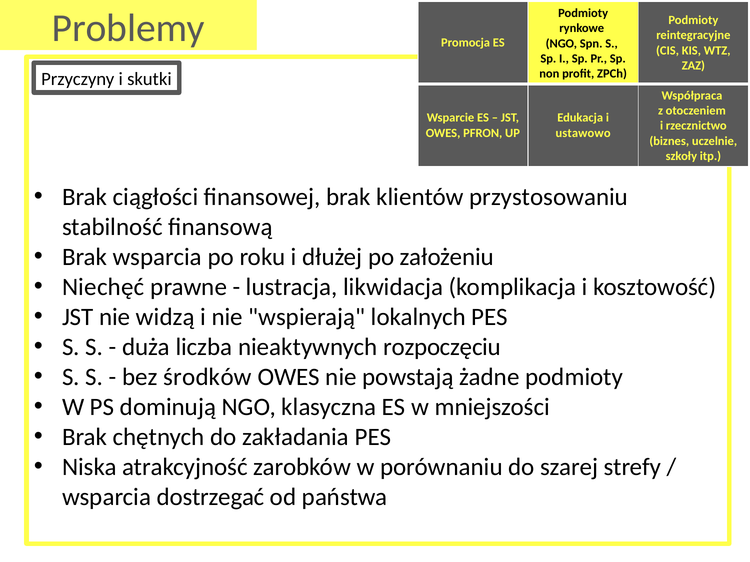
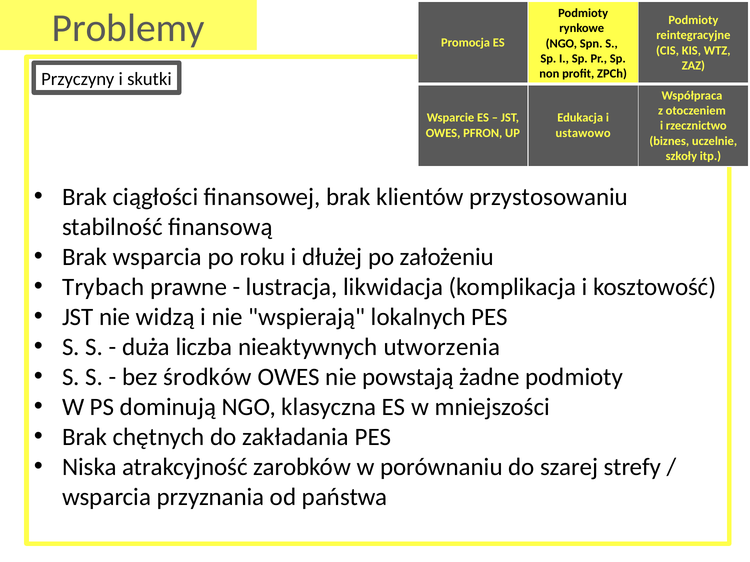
Niechęć: Niechęć -> Trybach
rozpoczęciu: rozpoczęciu -> utworzenia
dostrzegać: dostrzegać -> przyznania
